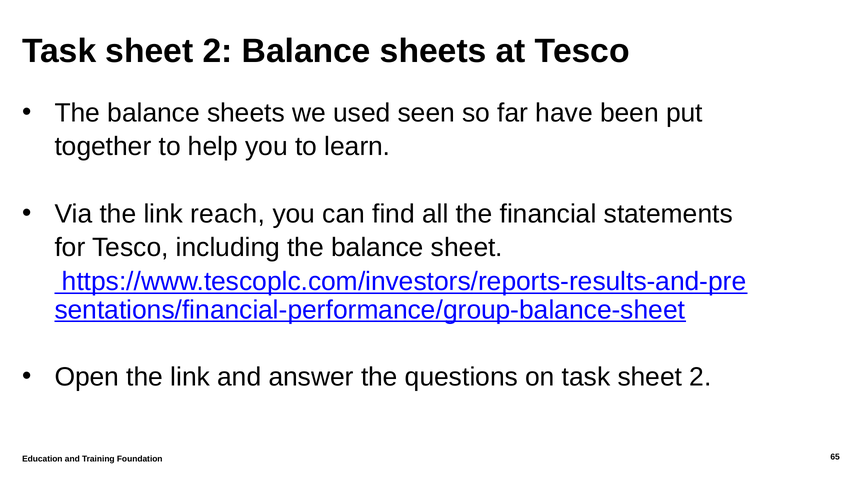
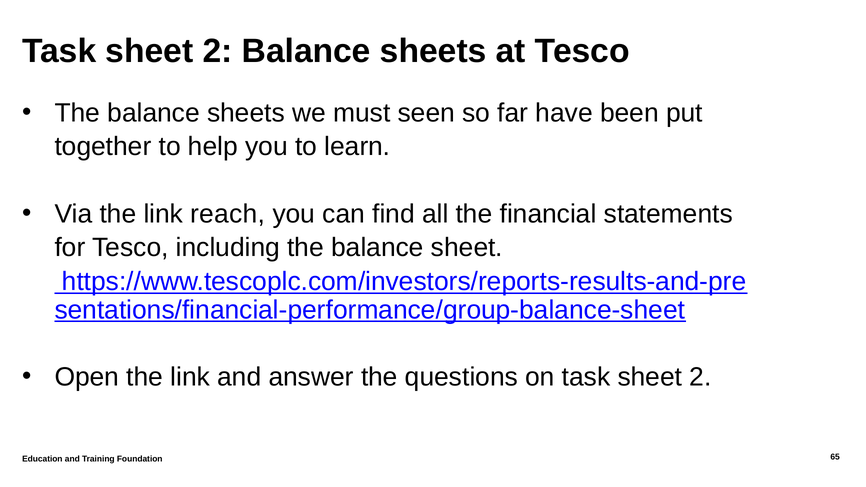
used: used -> must
